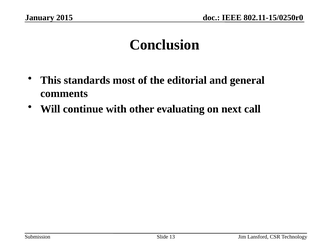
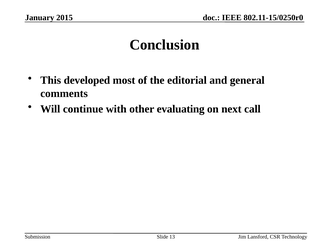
standards: standards -> developed
